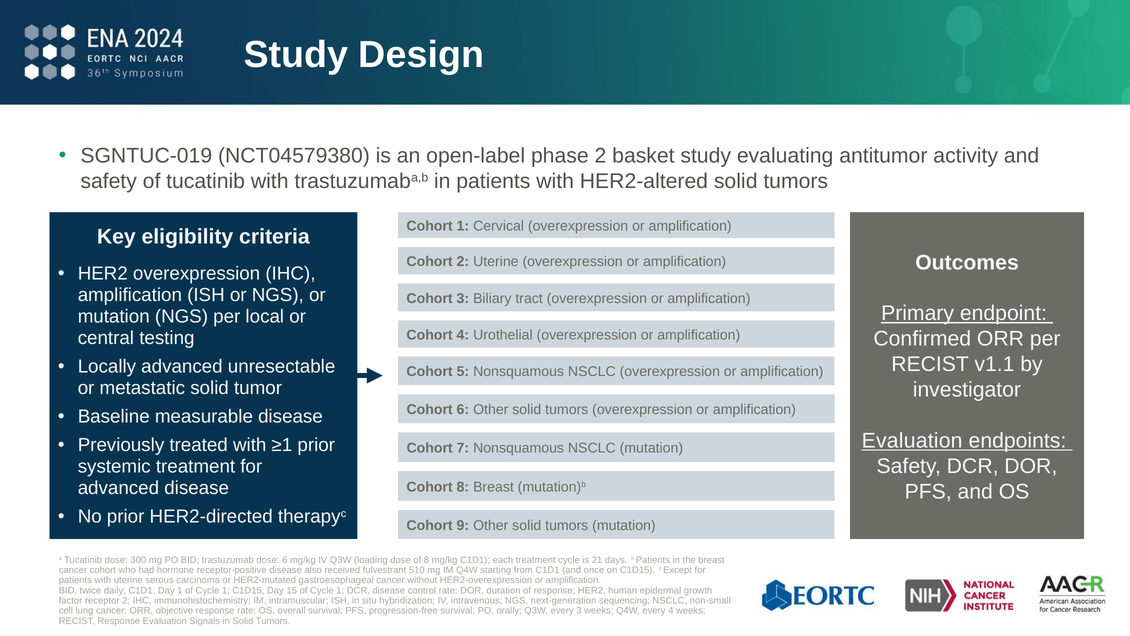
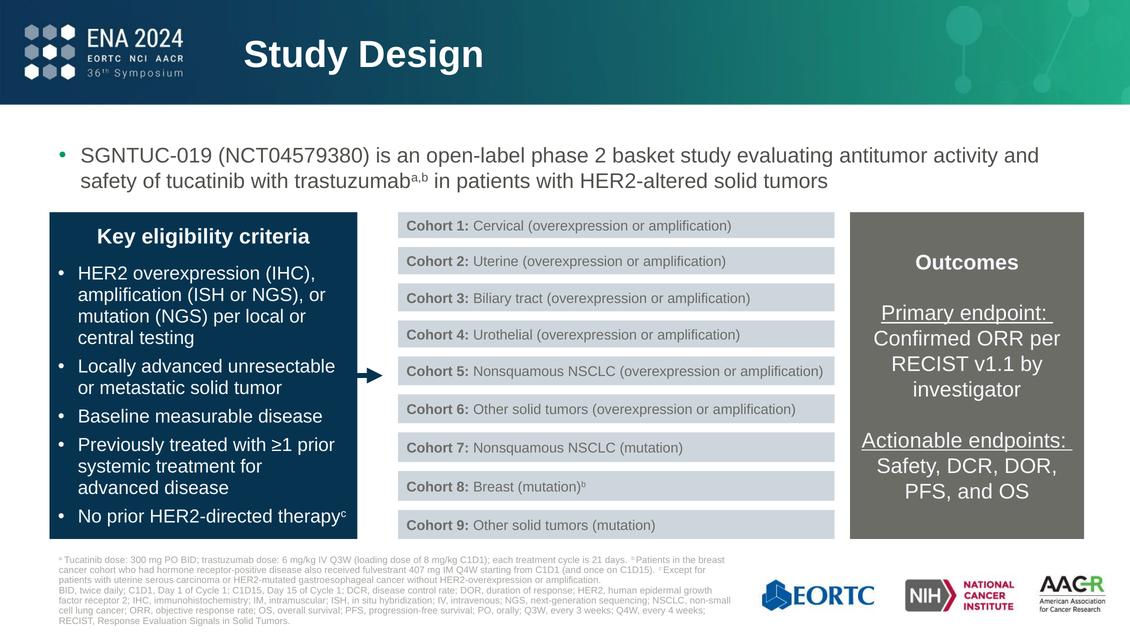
Evaluation at (912, 440): Evaluation -> Actionable
510: 510 -> 407
